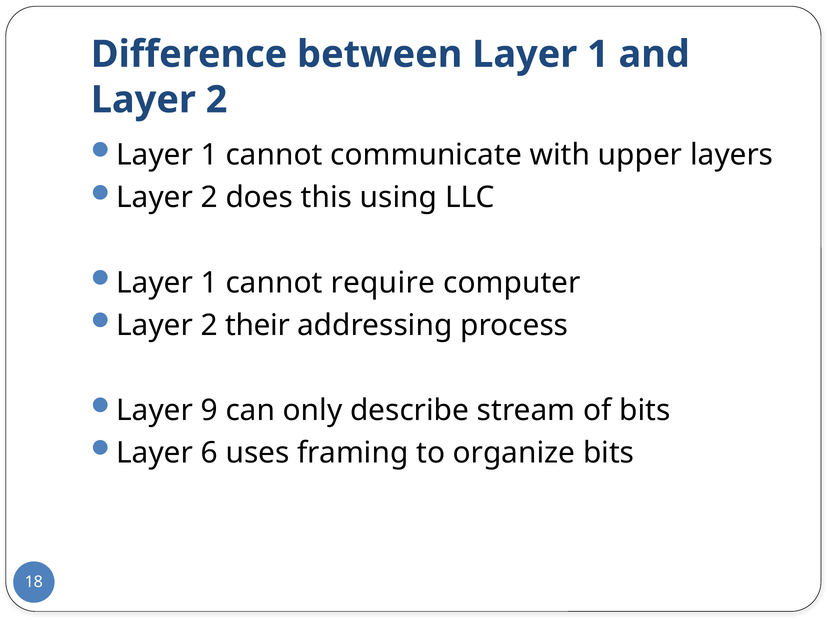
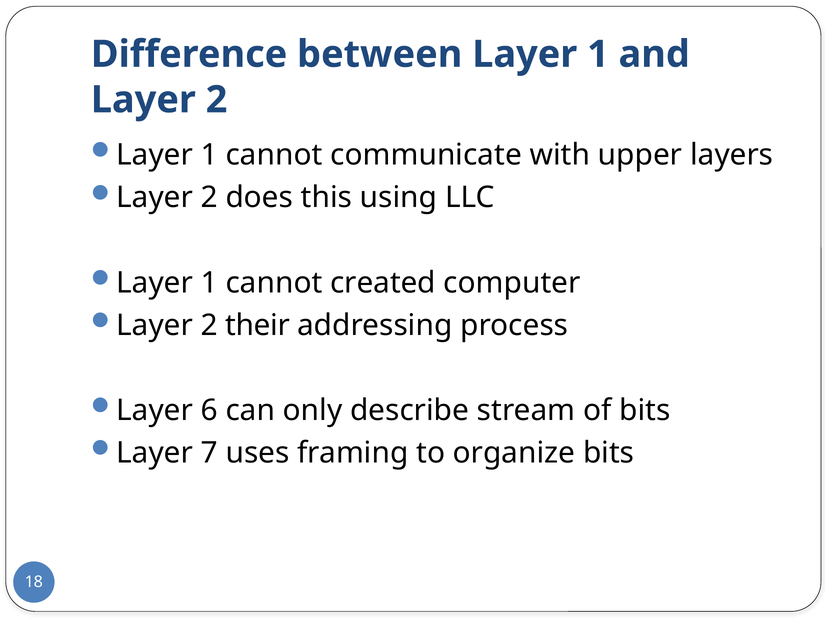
require: require -> created
9: 9 -> 6
6: 6 -> 7
